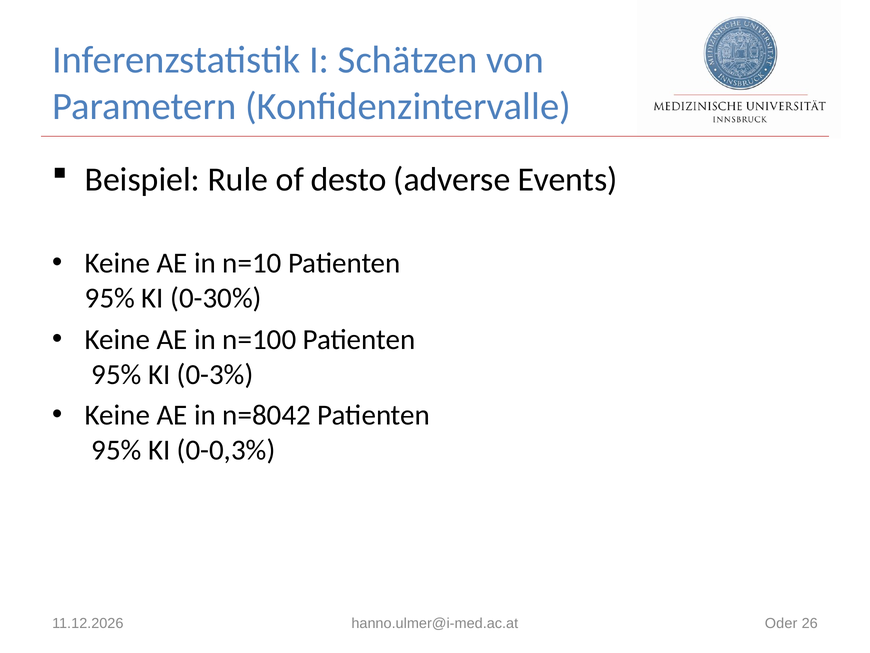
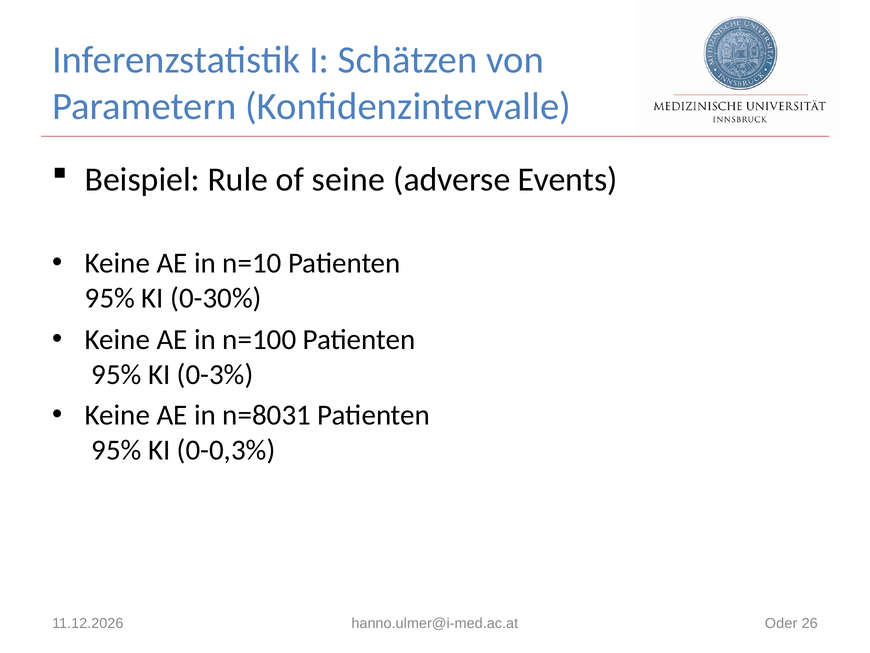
desto: desto -> seine
n=8042: n=8042 -> n=8031
